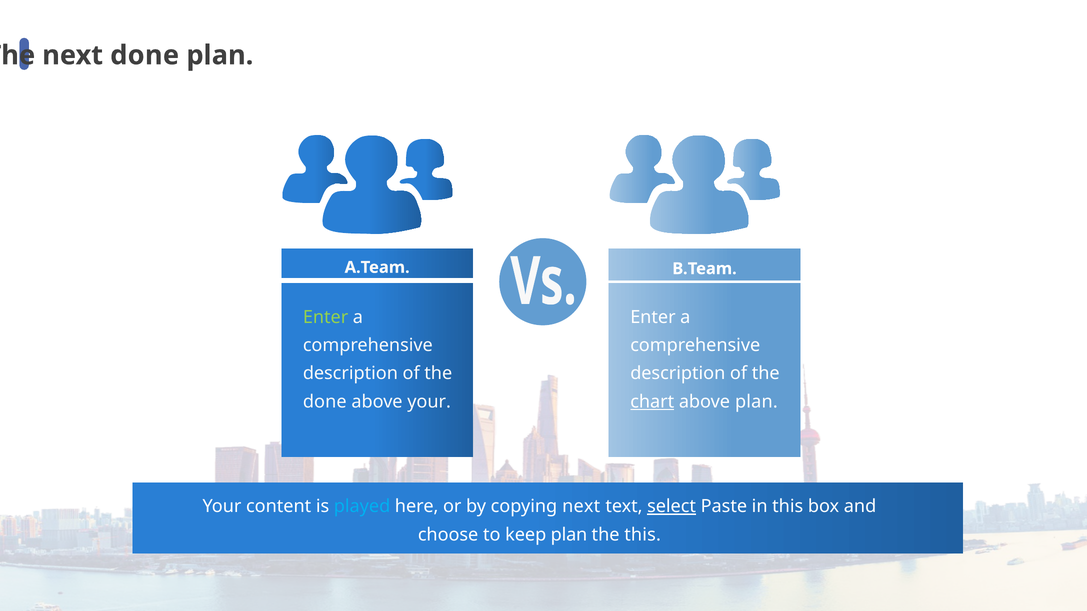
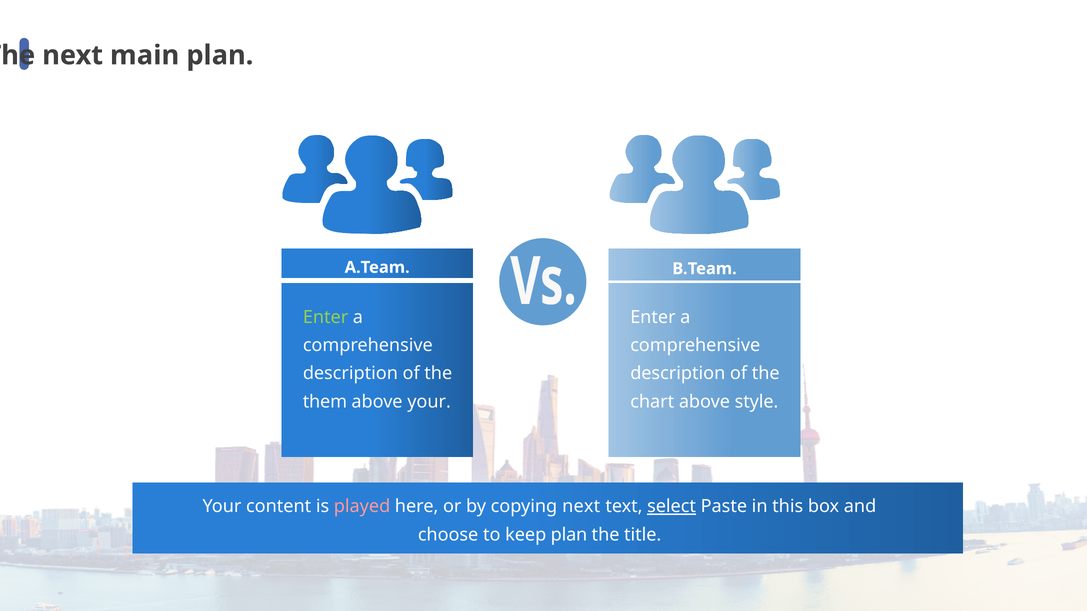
next done: done -> main
done at (325, 402): done -> them
chart underline: present -> none
above plan: plan -> style
played colour: light blue -> pink
the this: this -> title
